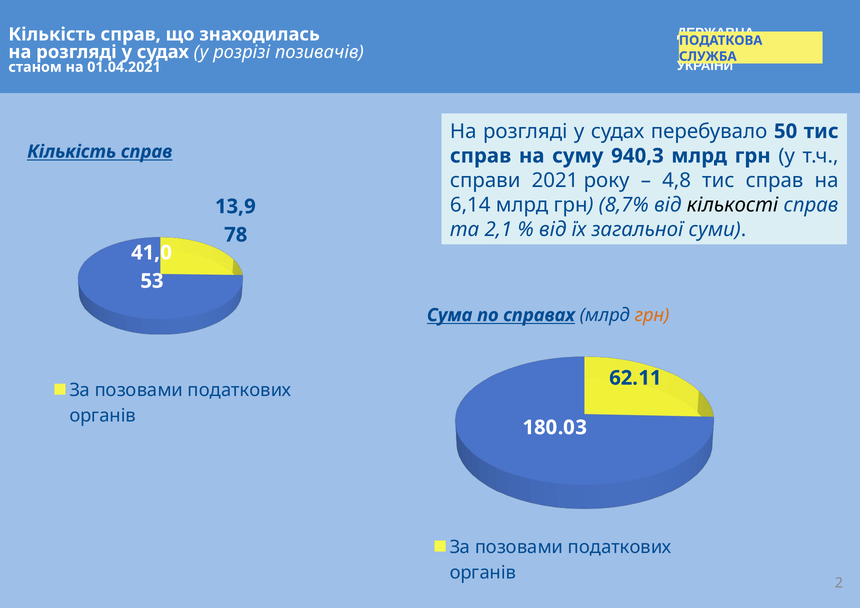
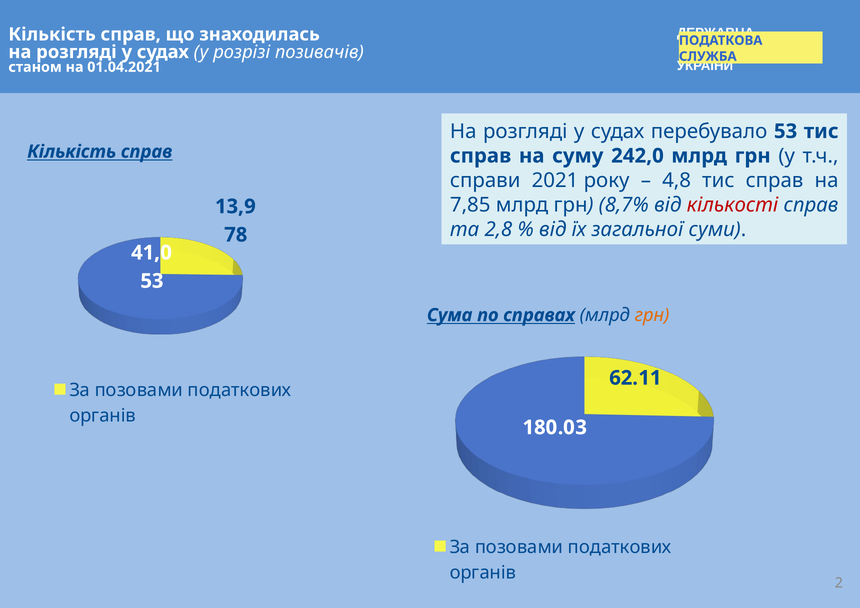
перебувало 50: 50 -> 53
940,3: 940,3 -> 242,0
6,14: 6,14 -> 7,85
кількості colour: black -> red
2,1: 2,1 -> 2,8
